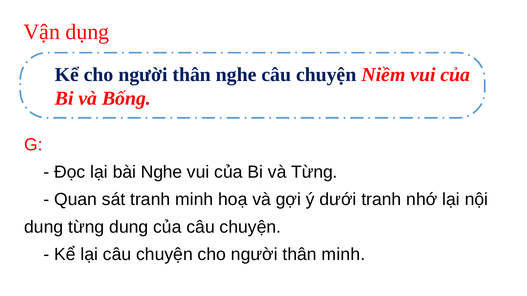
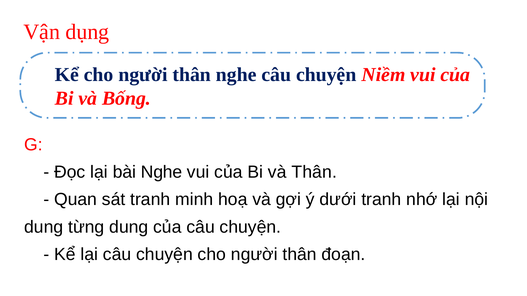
và Từng: Từng -> Thân
thân minh: minh -> đoạn
